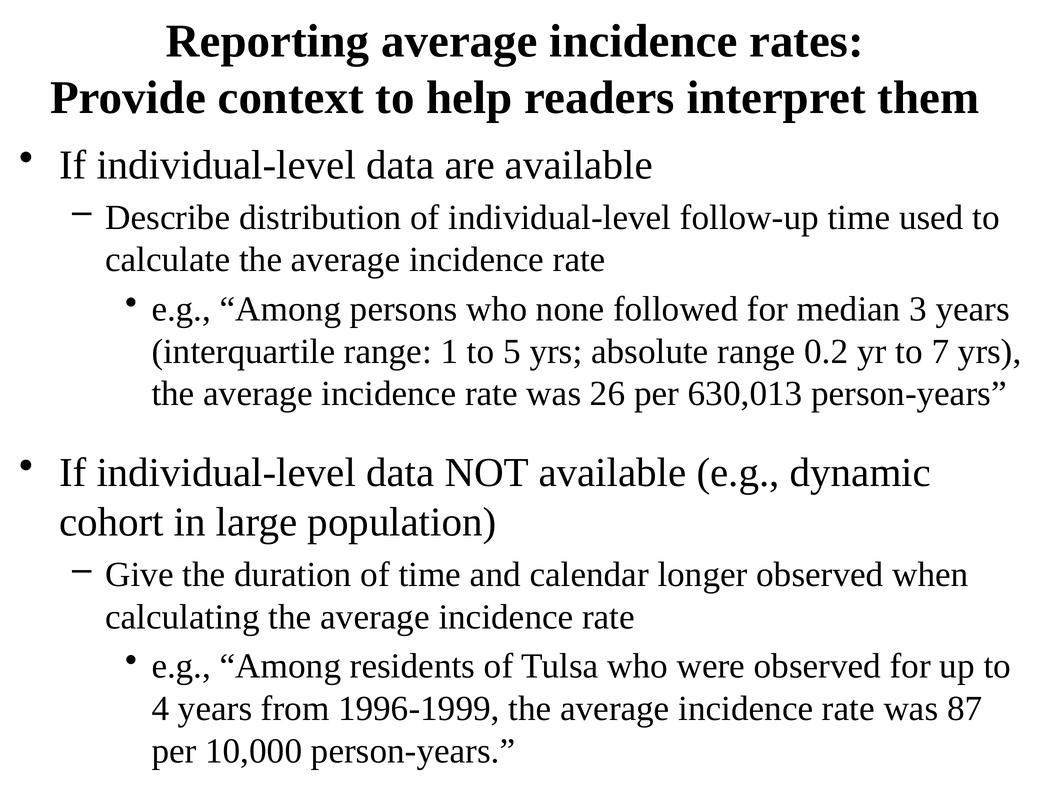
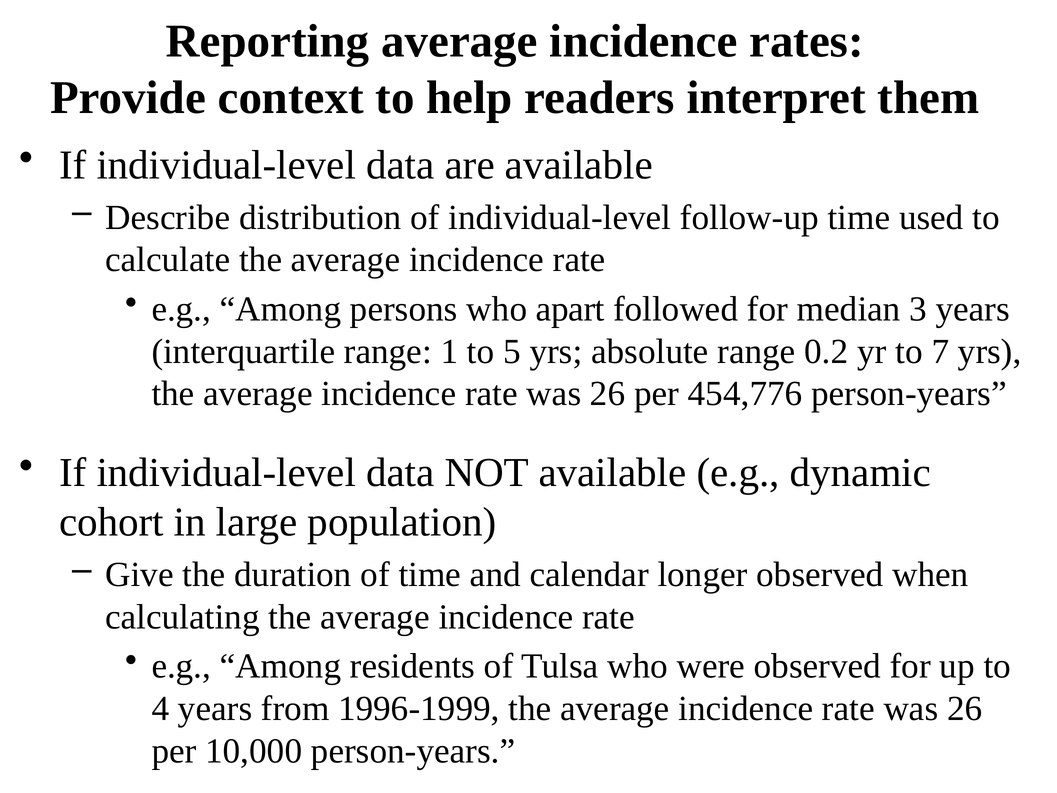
none: none -> apart
630,013: 630,013 -> 454,776
87 at (965, 708): 87 -> 26
